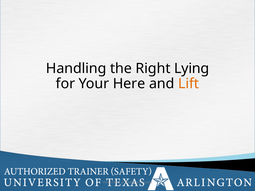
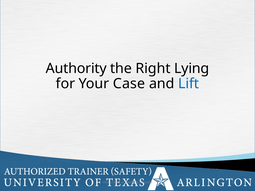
Handling: Handling -> Authority
Here: Here -> Case
Lift colour: orange -> blue
